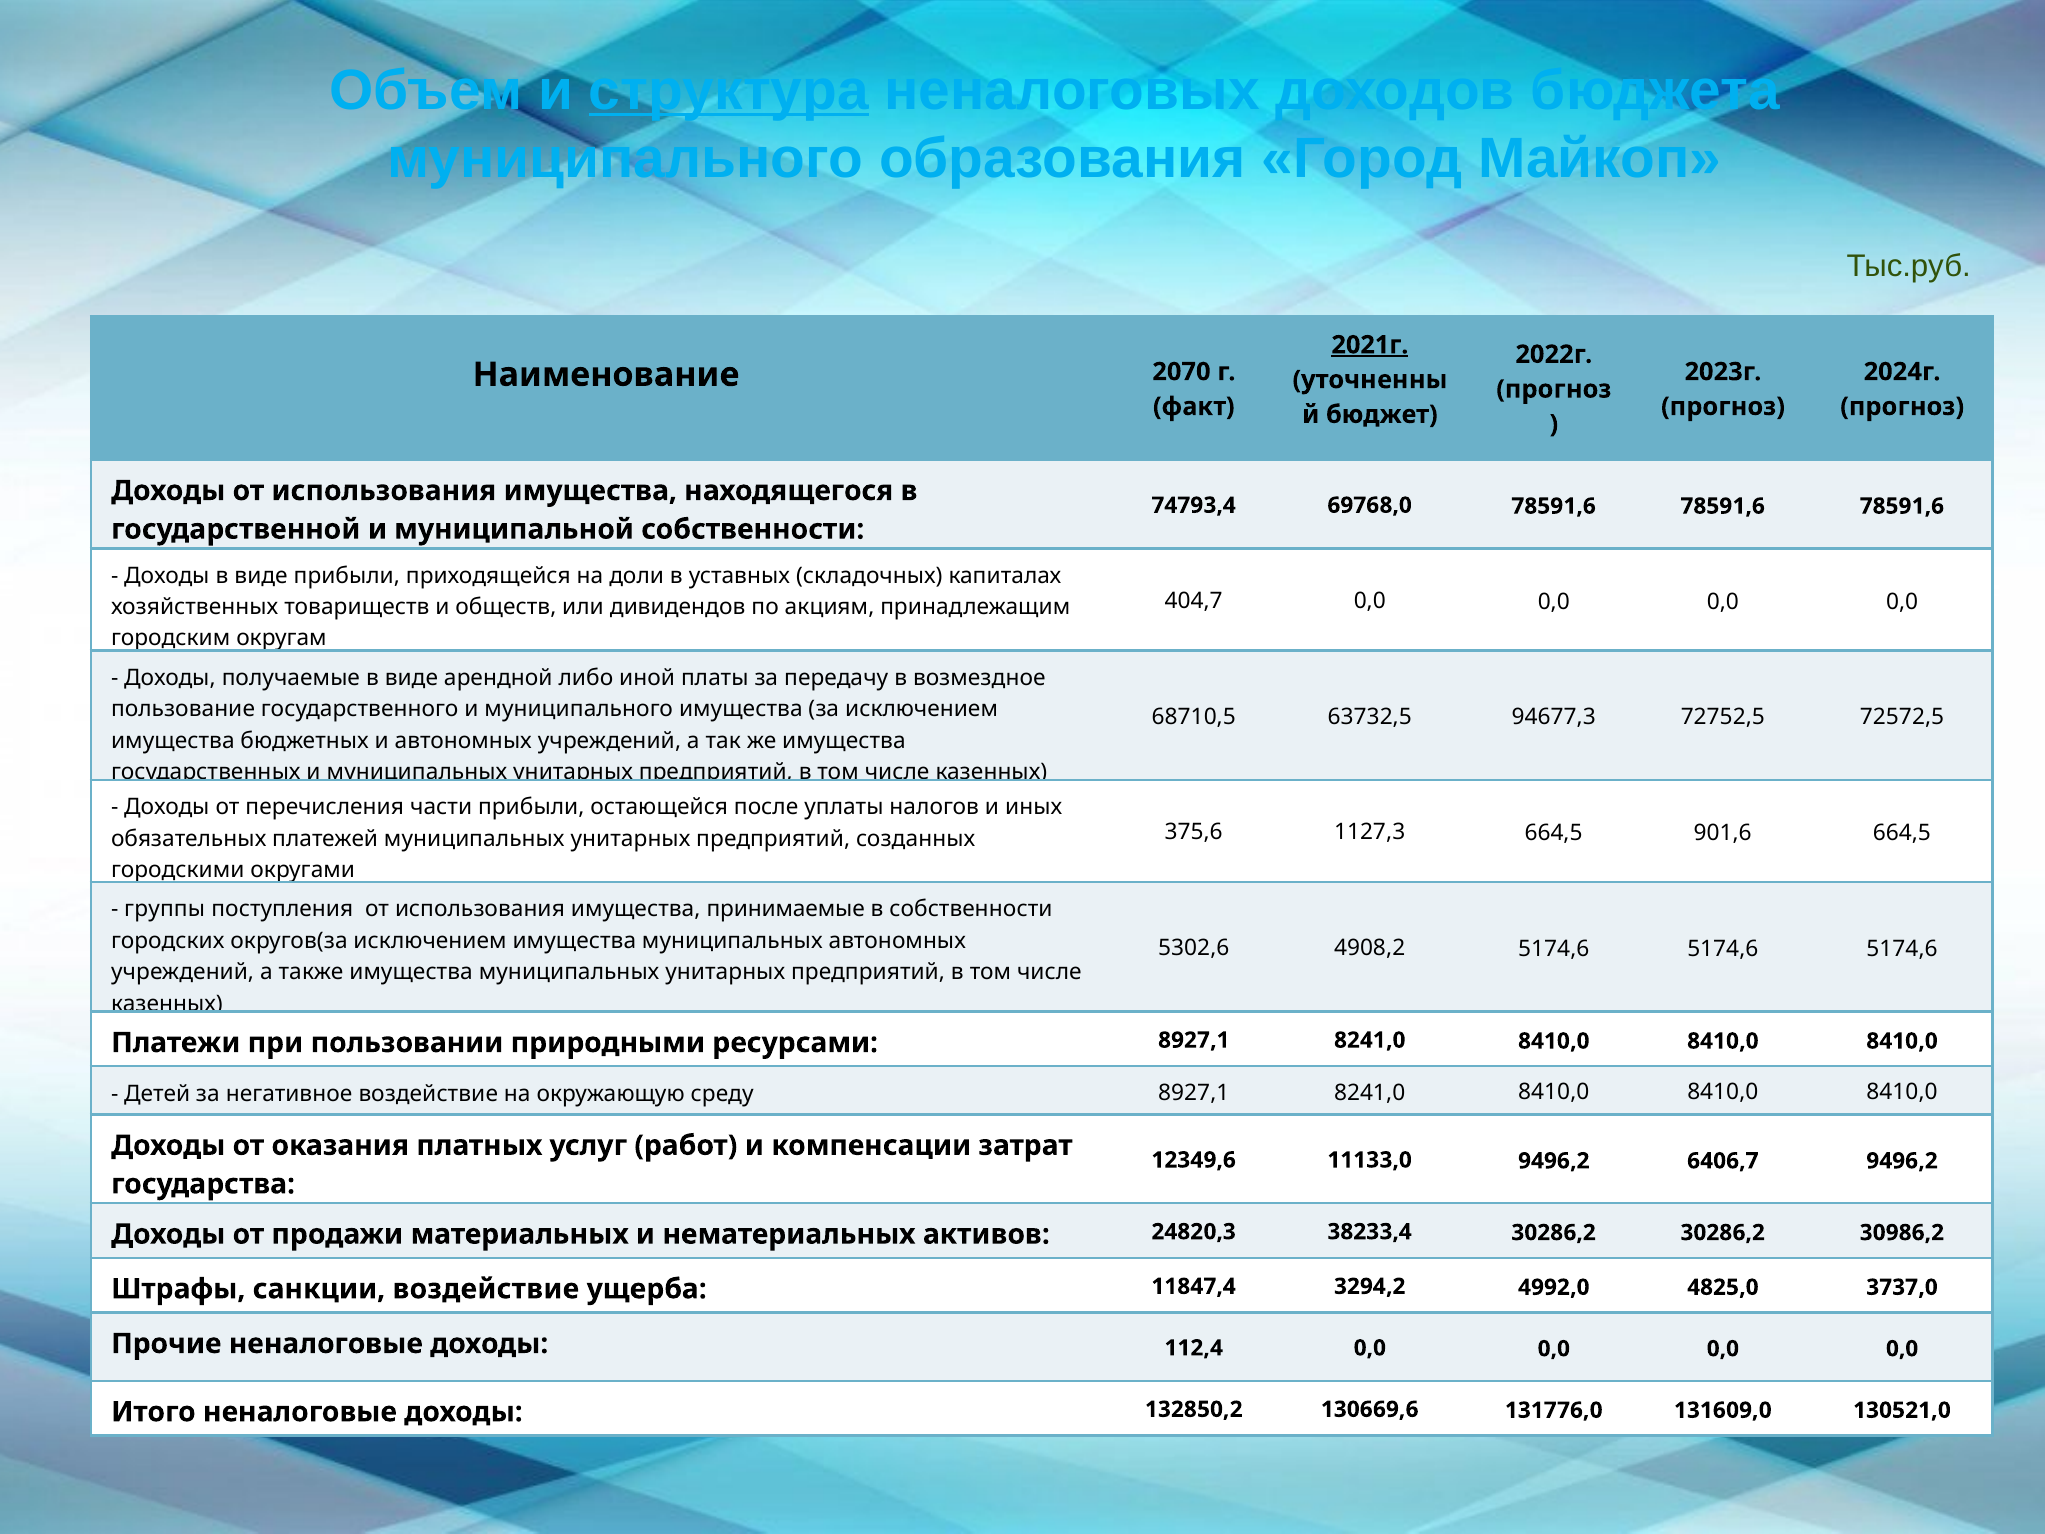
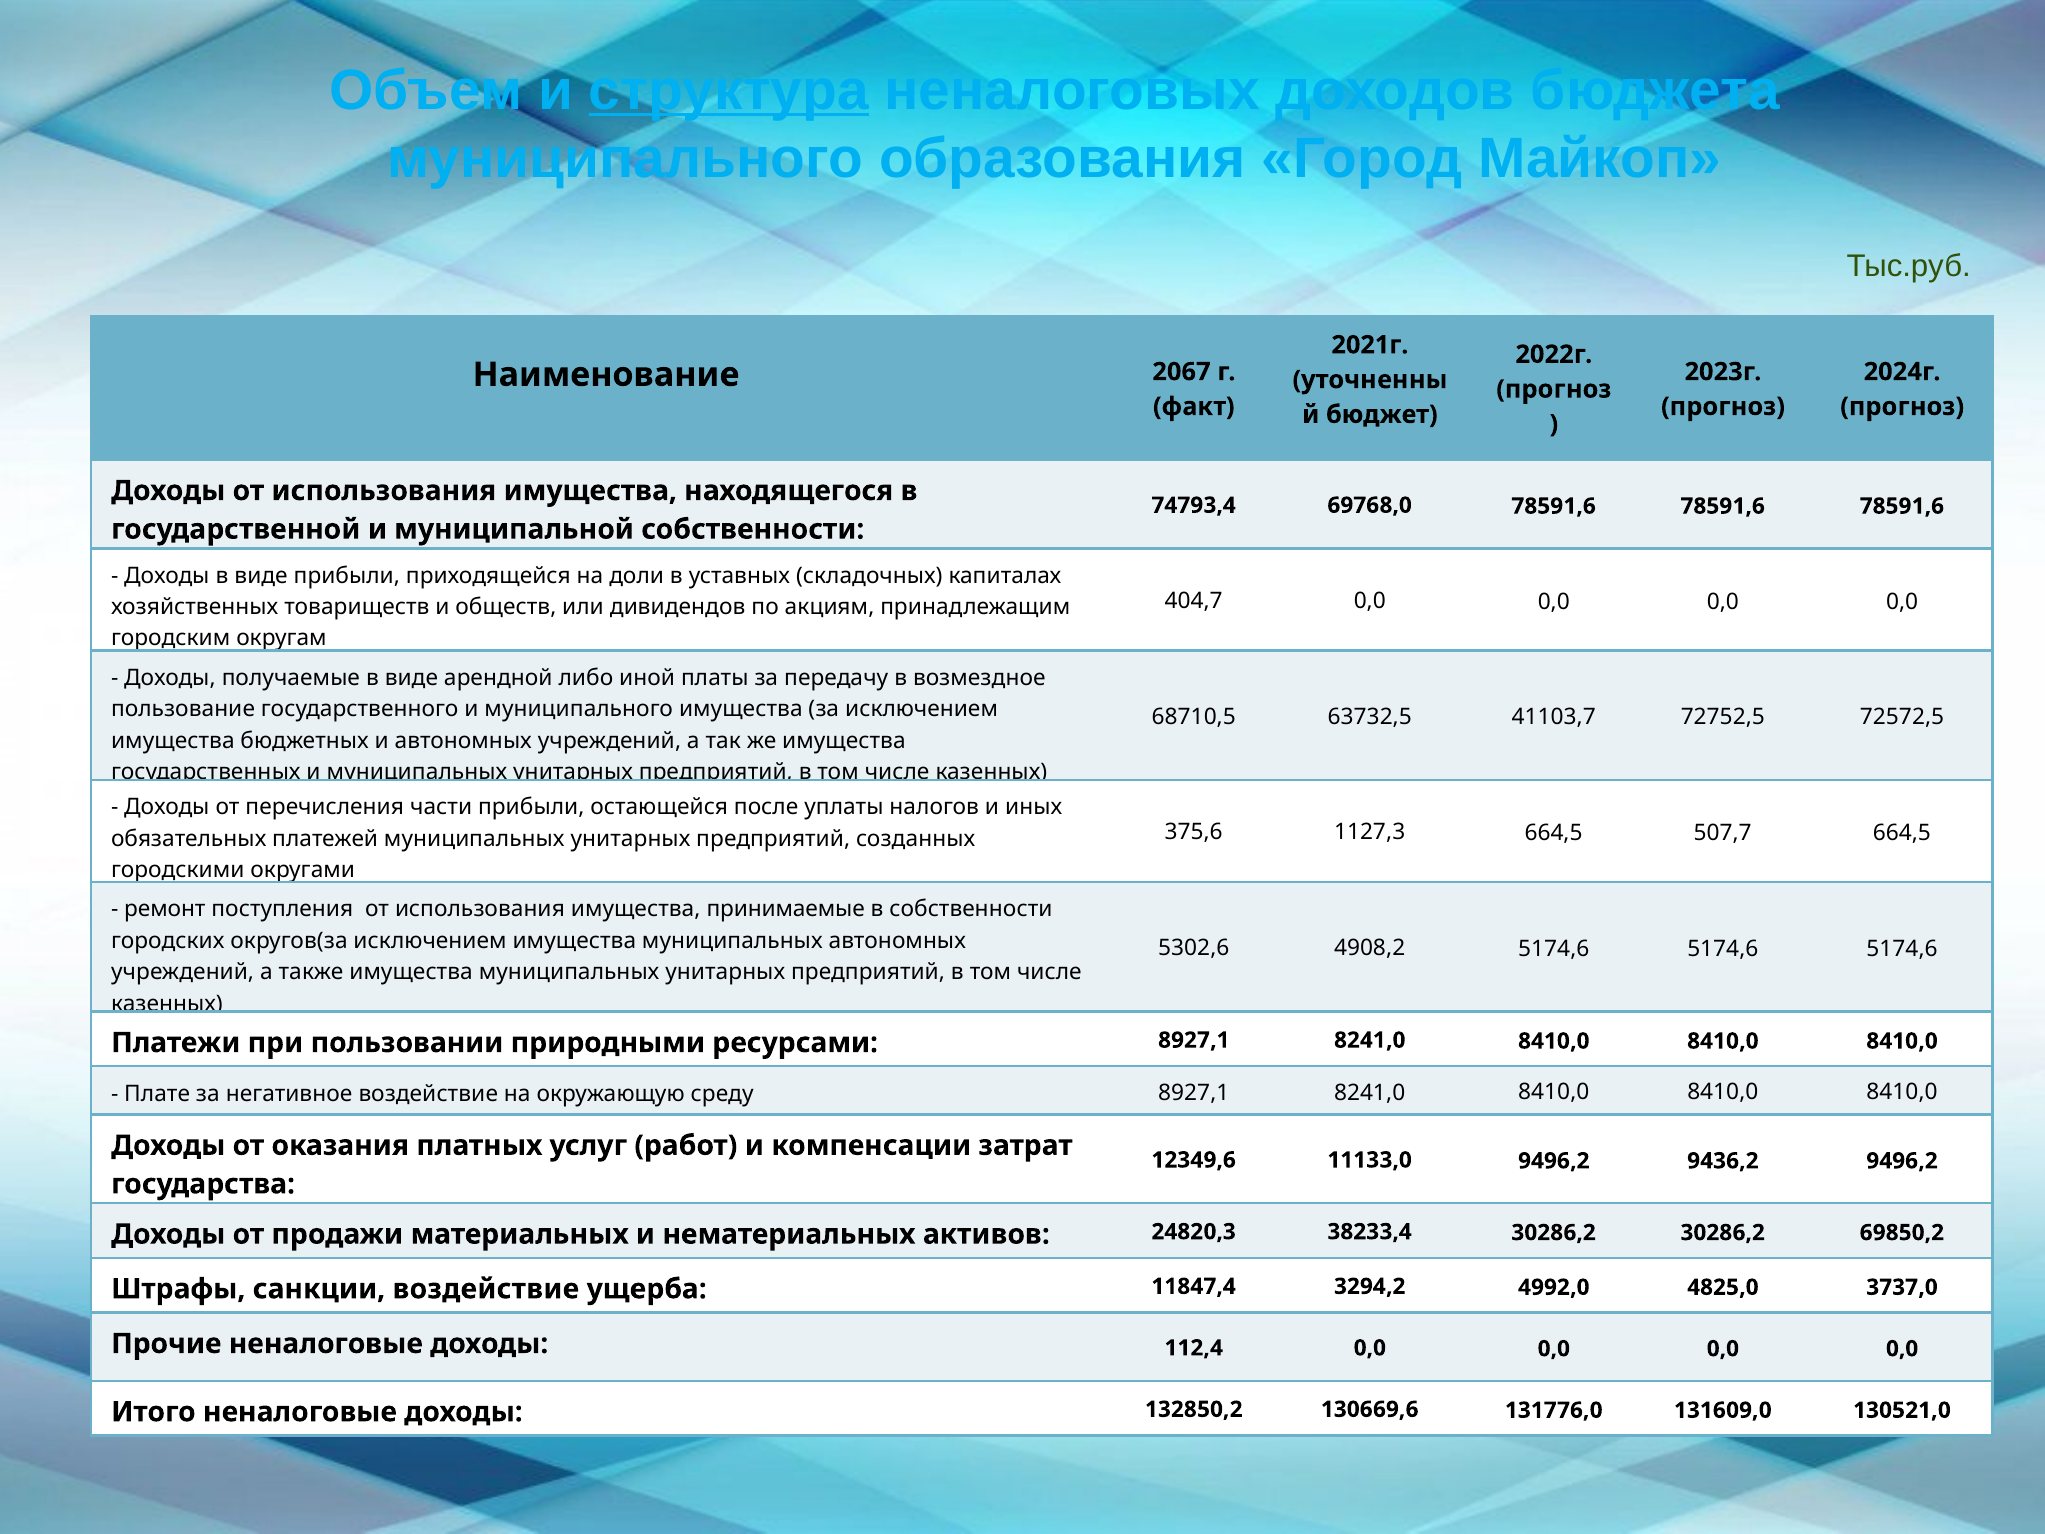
2021г underline: present -> none
2070: 2070 -> 2067
94677,3: 94677,3 -> 41103,7
901,6: 901,6 -> 507,7
группы: группы -> ремонт
Детей: Детей -> Плате
6406,7: 6406,7 -> 9436,2
30986,2: 30986,2 -> 69850,2
